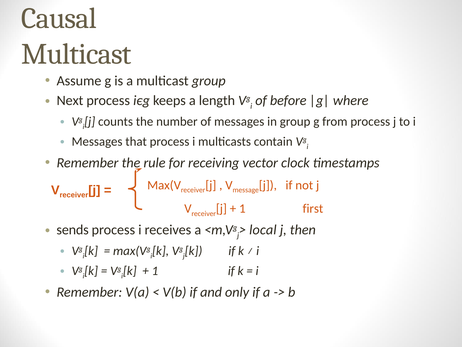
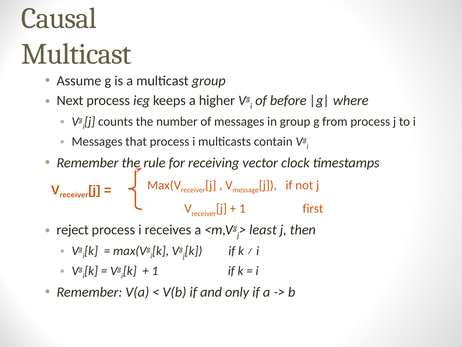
length: length -> higher
sends: sends -> reject
local: local -> least
